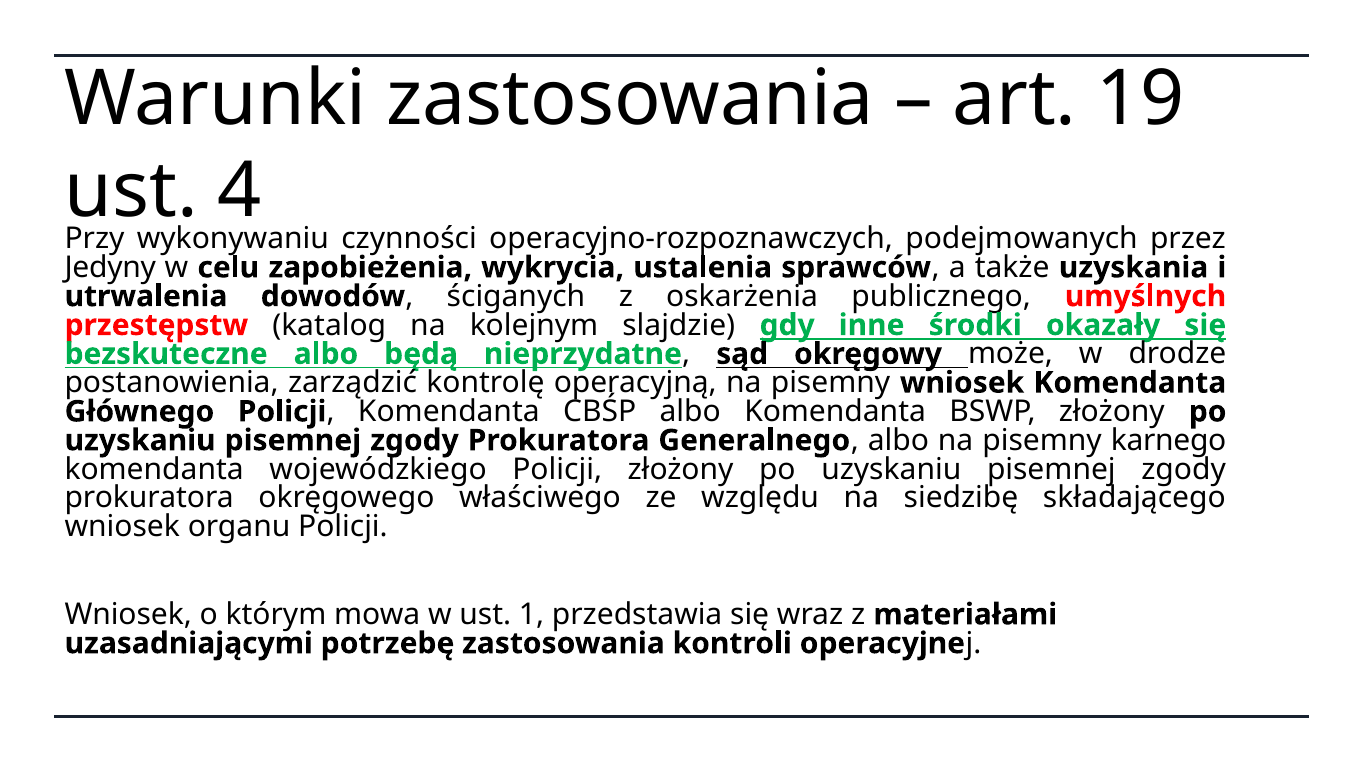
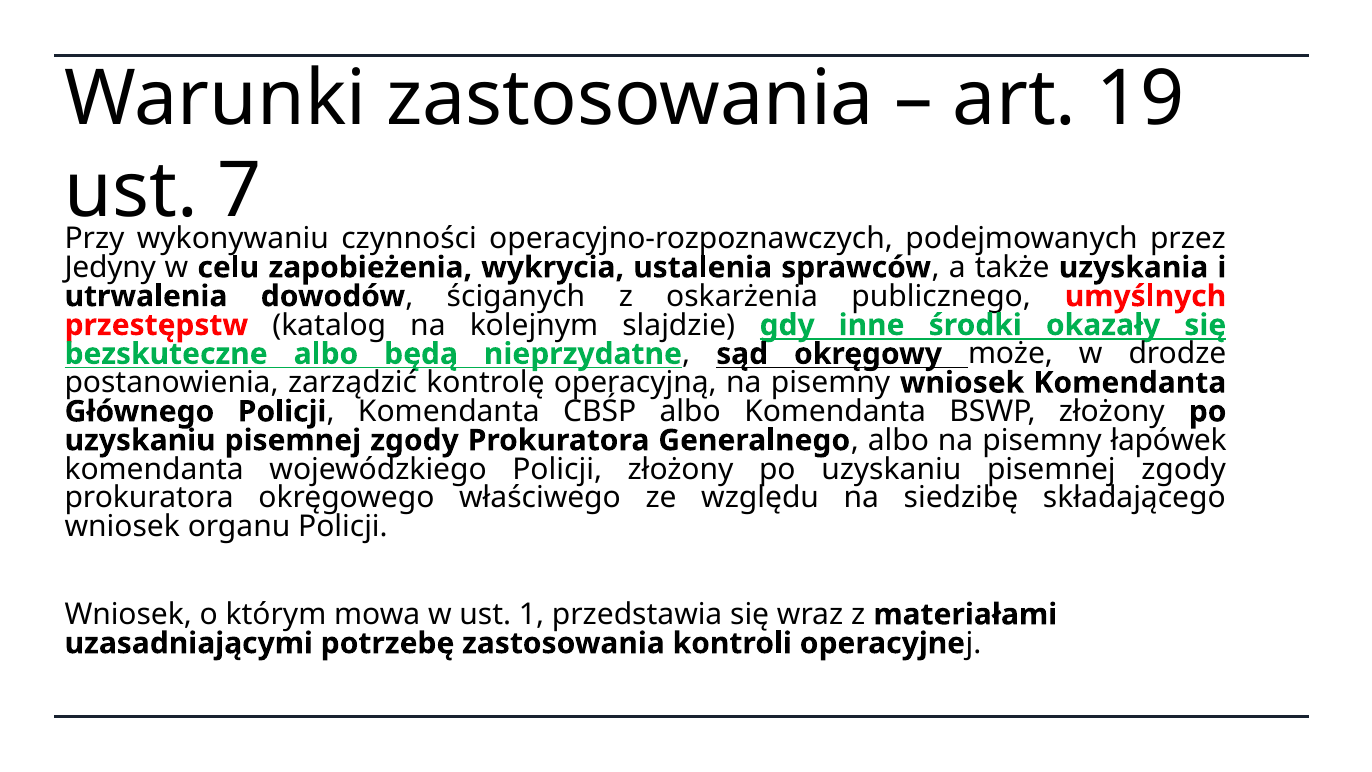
4: 4 -> 7
karnego: karnego -> łapówek
